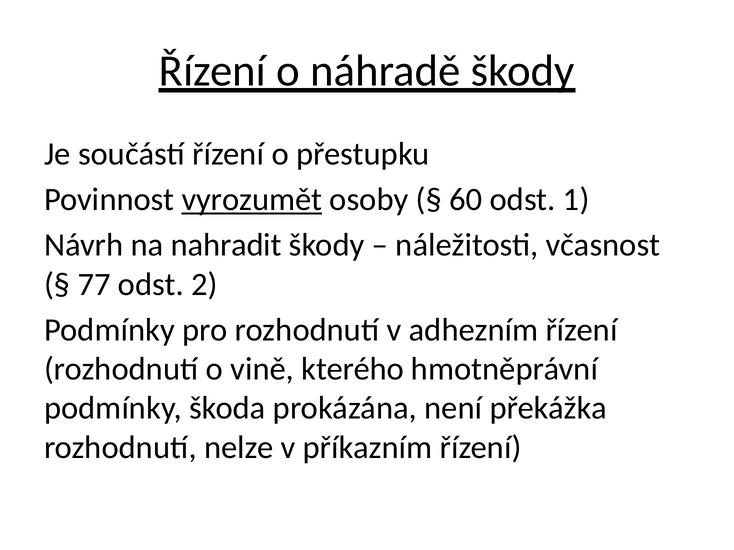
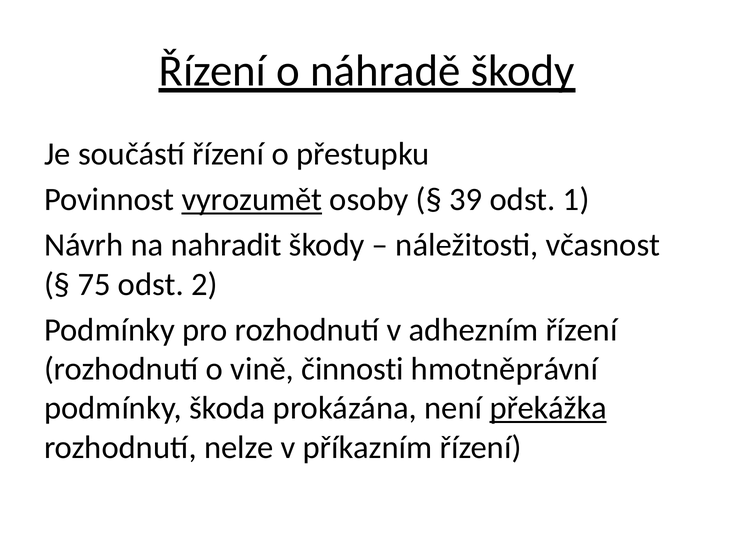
60: 60 -> 39
77: 77 -> 75
kterého: kterého -> činnosti
překážka underline: none -> present
